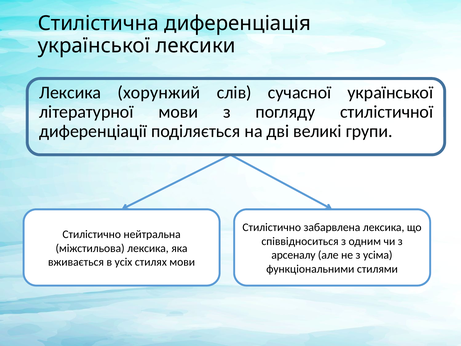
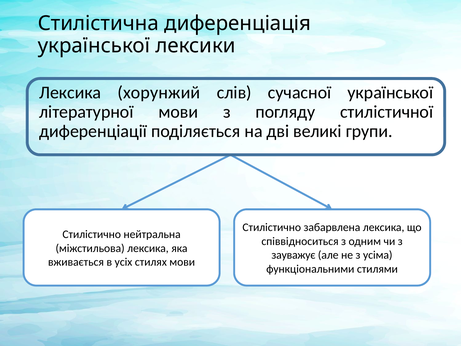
арсеналу: арсеналу -> зауважує
